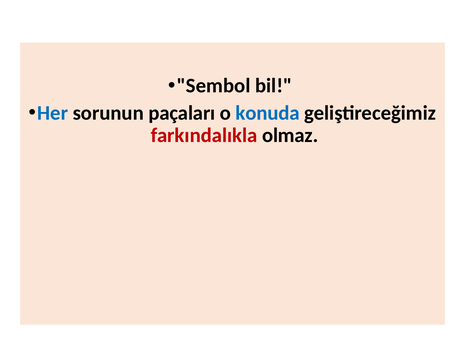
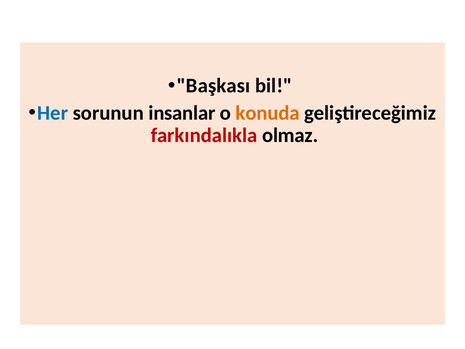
Sembol: Sembol -> Başkası
paçaları: paçaları -> insanlar
konuda colour: blue -> orange
